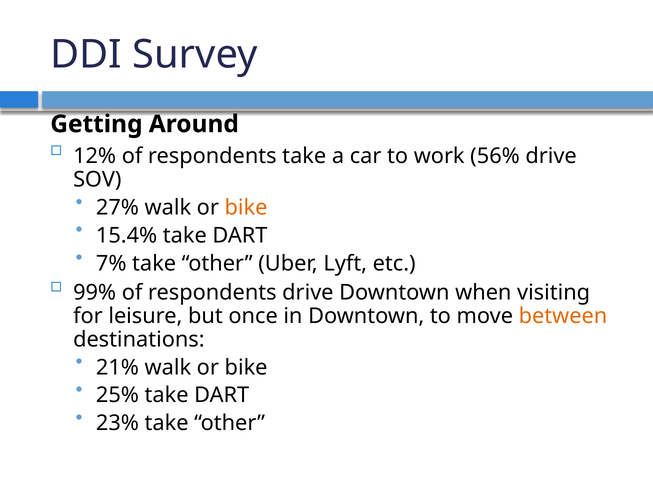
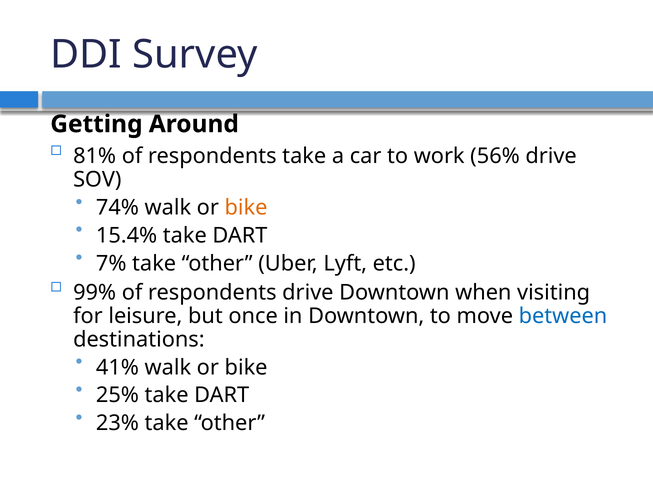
12%: 12% -> 81%
27%: 27% -> 74%
between colour: orange -> blue
21%: 21% -> 41%
